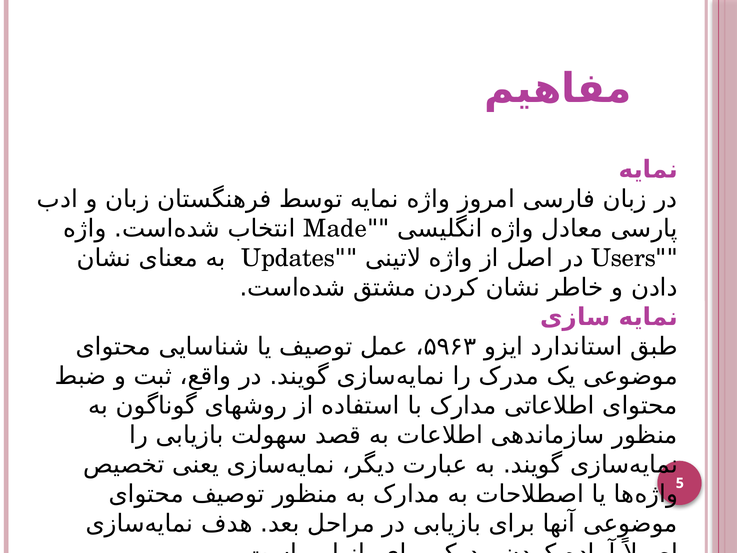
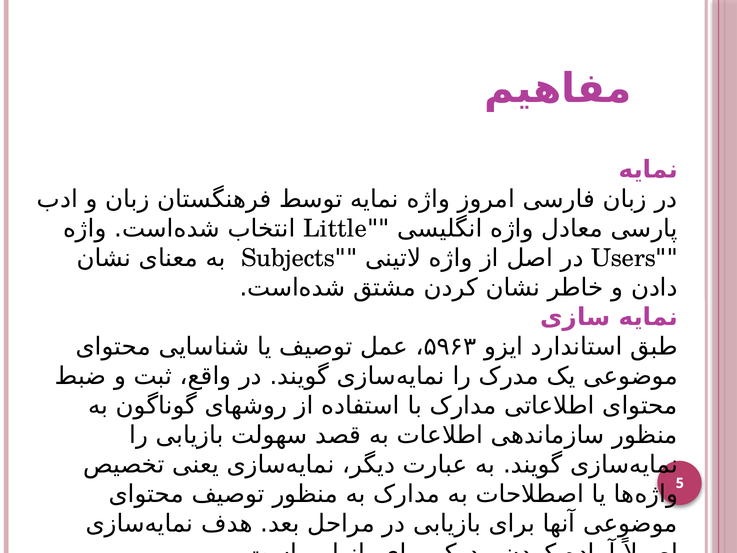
Made: Made -> Little
Updates: Updates -> Subjects
